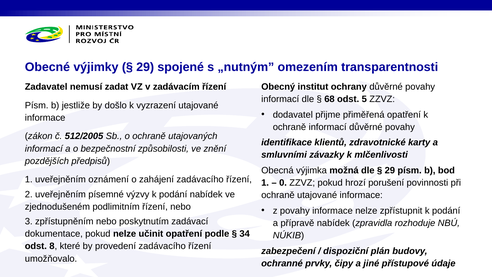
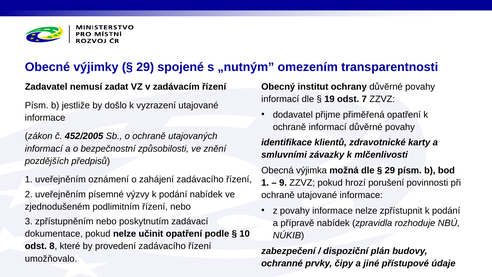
68: 68 -> 19
5: 5 -> 7
512/2005: 512/2005 -> 452/2005
0: 0 -> 9
34: 34 -> 10
